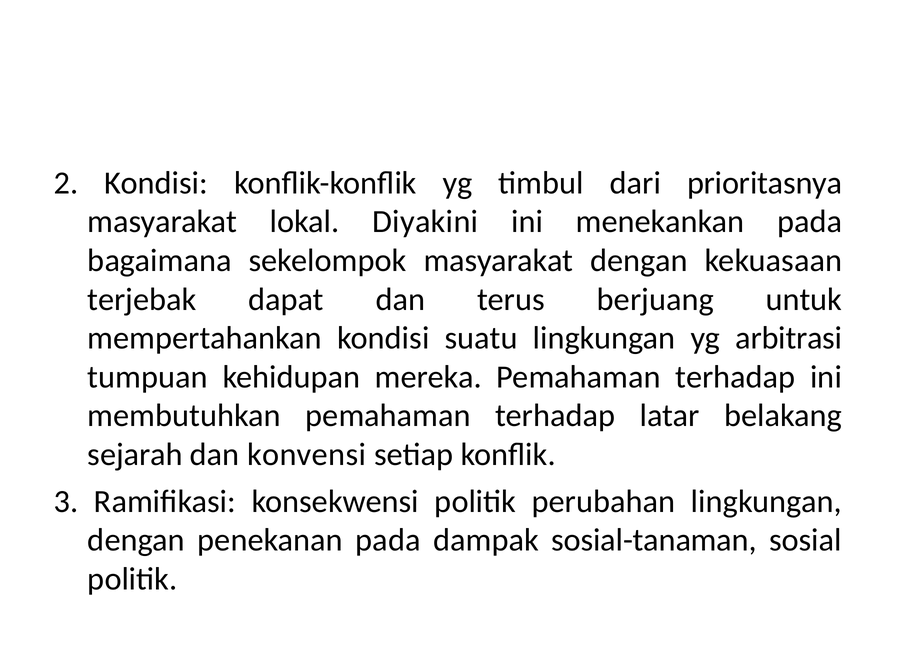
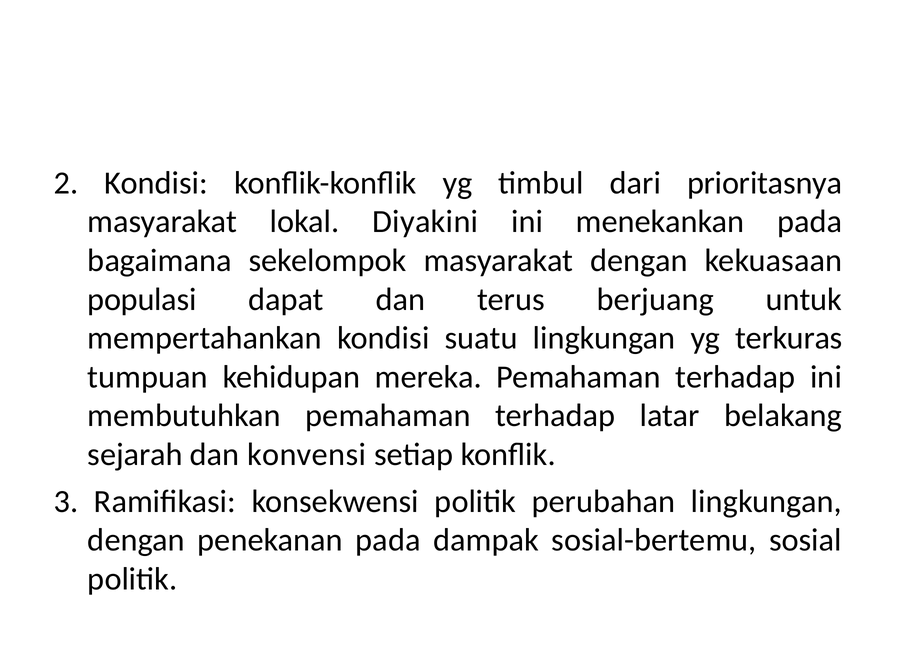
terjebak: terjebak -> populasi
arbitrasi: arbitrasi -> terkuras
sosial-tanaman: sosial-tanaman -> sosial-bertemu
